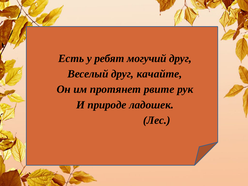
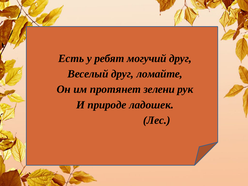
качайте: качайте -> ломайте
рвите: рвите -> зелени
